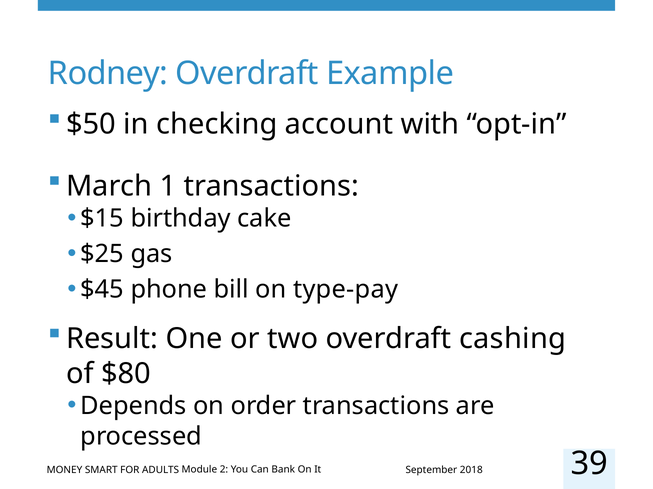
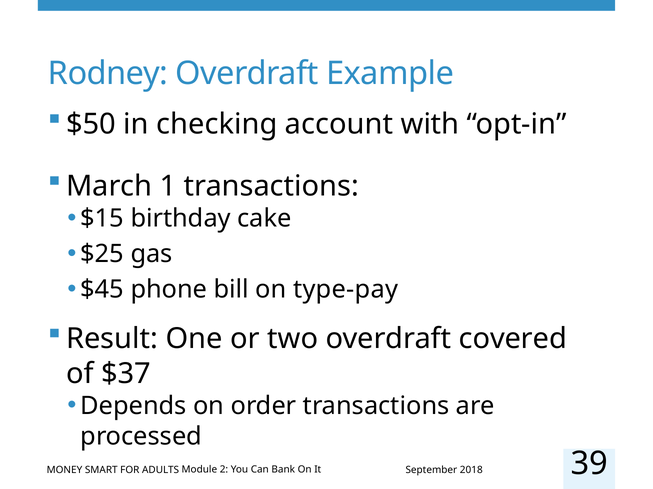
cashing: cashing -> covered
$80: $80 -> $37
